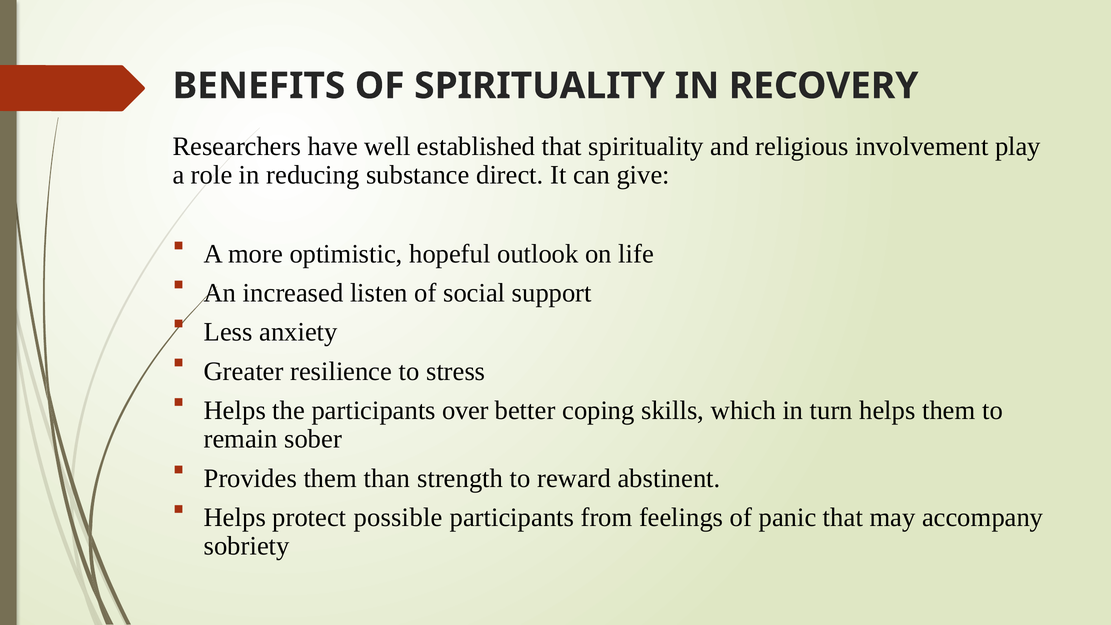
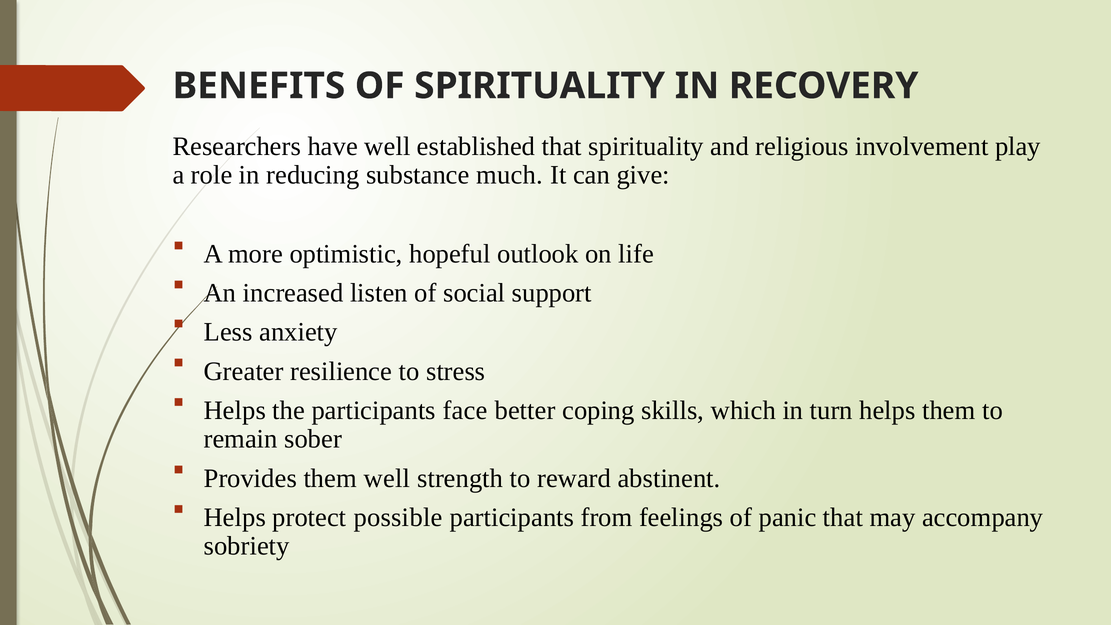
direct: direct -> much
over: over -> face
them than: than -> well
